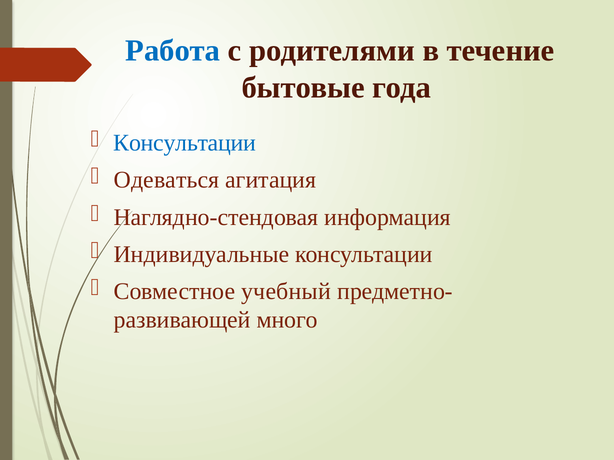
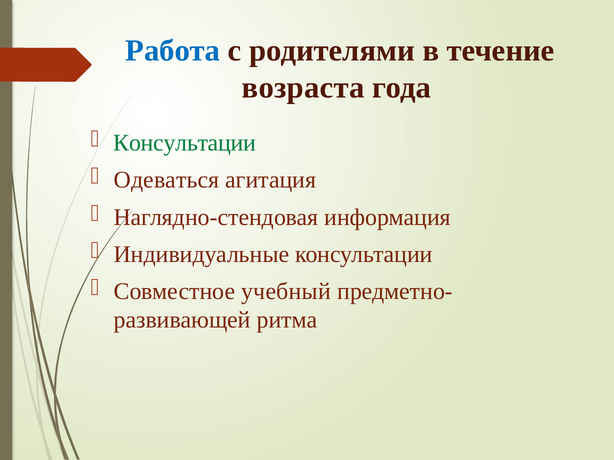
бытовые: бытовые -> возраста
Консультации at (185, 143) colour: blue -> green
много: много -> ритма
